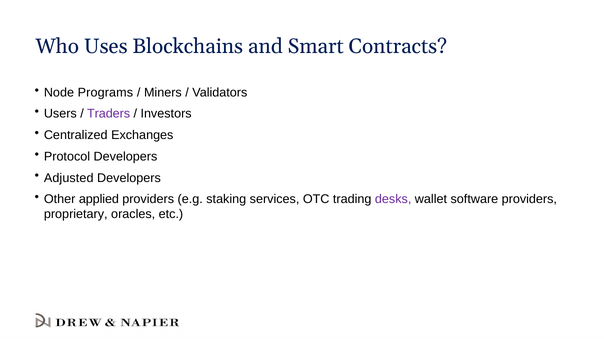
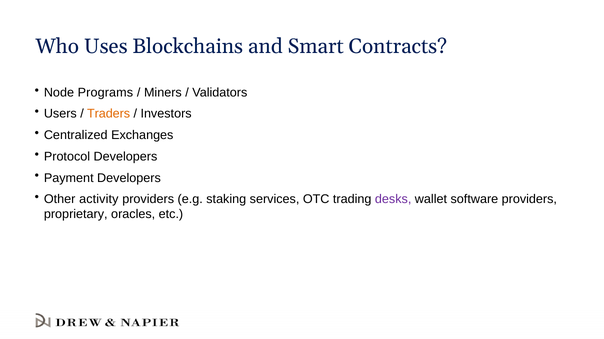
Traders colour: purple -> orange
Adjusted: Adjusted -> Payment
applied: applied -> activity
